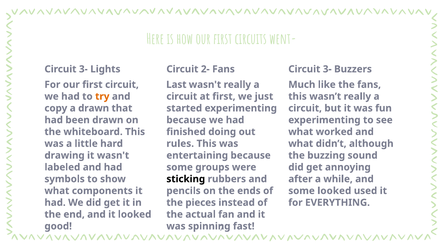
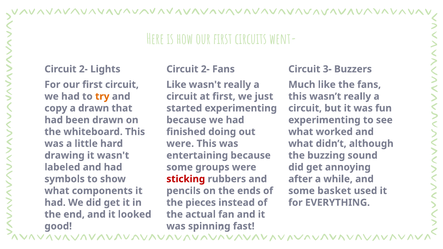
3- at (83, 69): 3- -> 2-
Last at (176, 85): Last -> Like
rules at (180, 144): rules -> were
sticking colour: black -> red
some looked: looked -> basket
